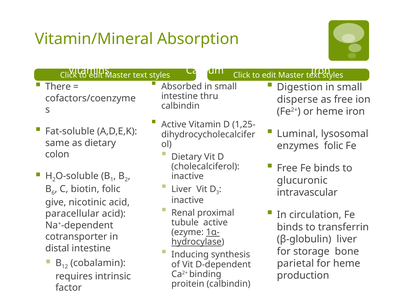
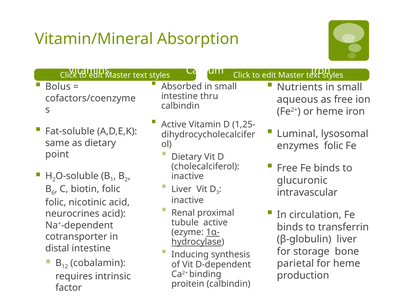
There: There -> Bolus
Digestion: Digestion -> Nutrients
disperse: disperse -> aqueous
colon: colon -> point
give at (56, 202): give -> folic
paracellular: paracellular -> neurocrines
